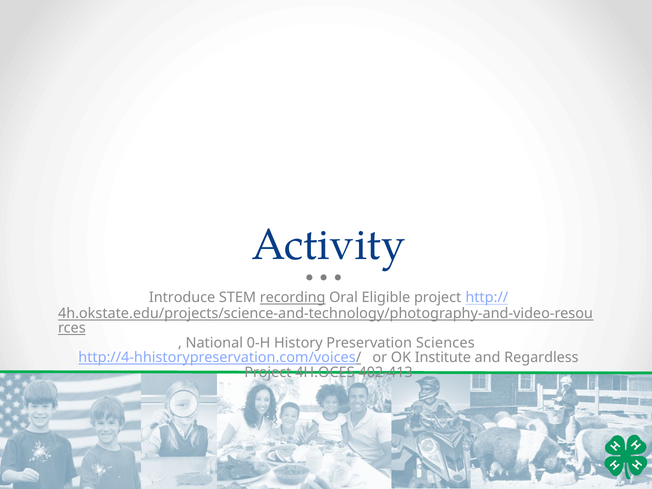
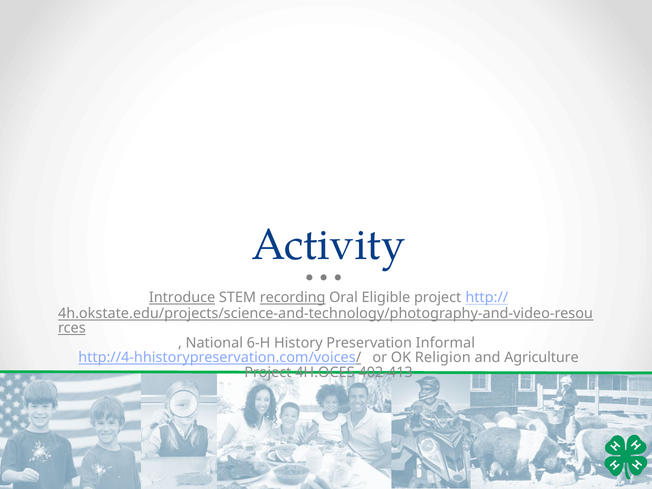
Introduce underline: none -> present
0-H: 0-H -> 6-H
Sciences: Sciences -> Informal
Institute: Institute -> Religion
Regardless: Regardless -> Agriculture
